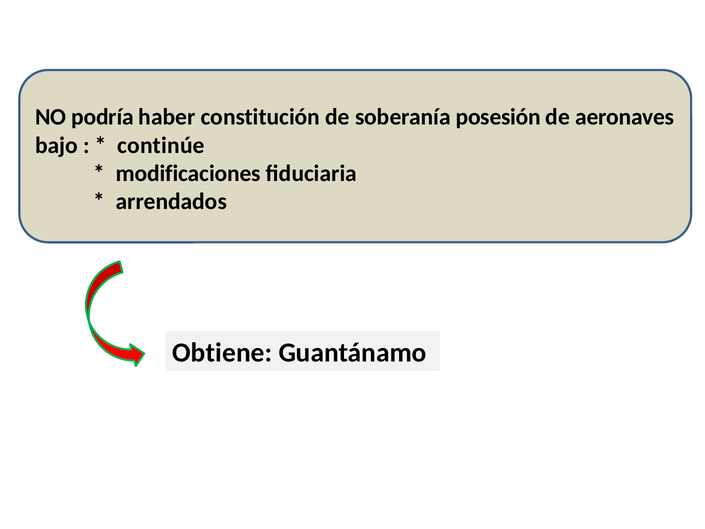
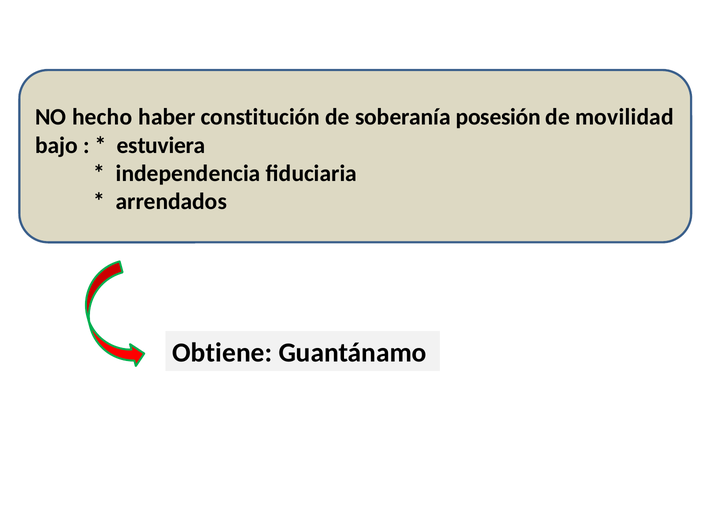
podría: podría -> hecho
aeronaves: aeronaves -> movilidad
continúe: continúe -> estuviera
modificaciones: modificaciones -> independencia
